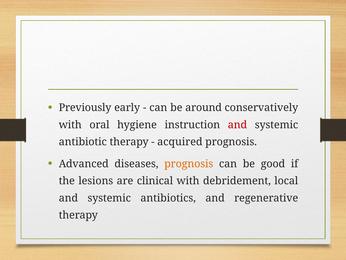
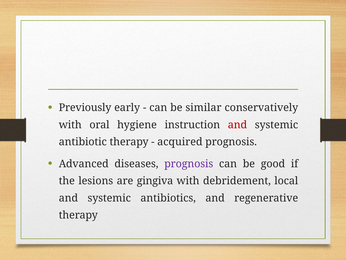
around: around -> similar
prognosis at (189, 163) colour: orange -> purple
clinical: clinical -> gingiva
